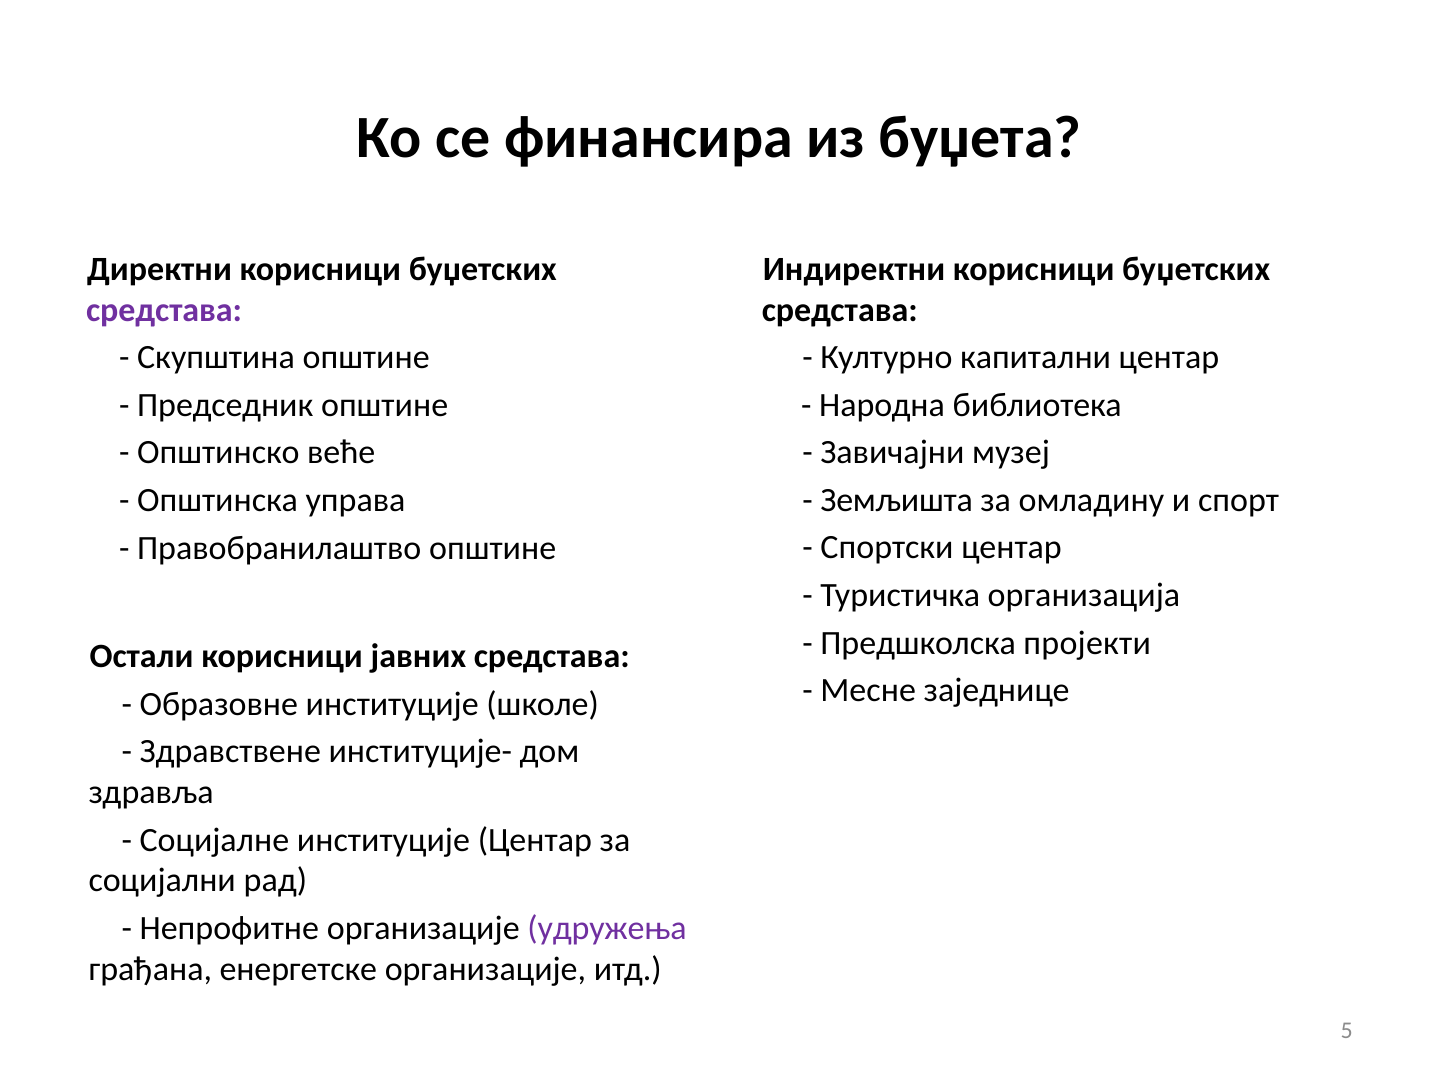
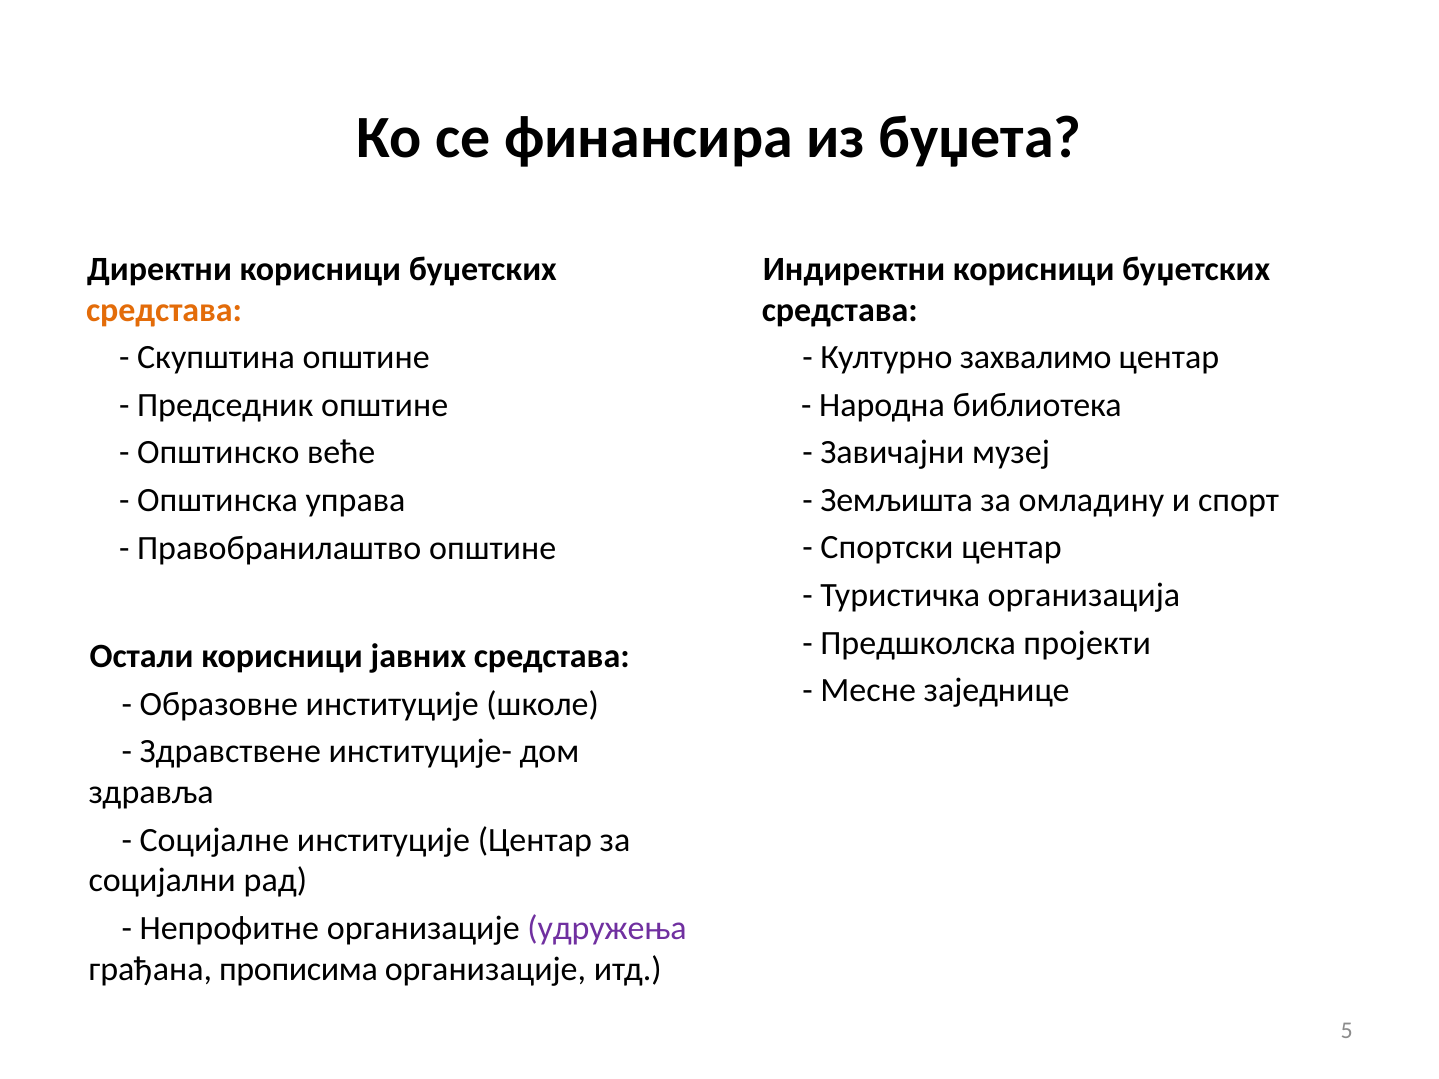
средстава at (164, 310) colour: purple -> orange
капитални: капитални -> захвалимо
енергетске: енергетске -> прописима
